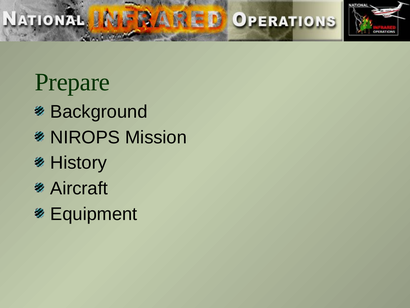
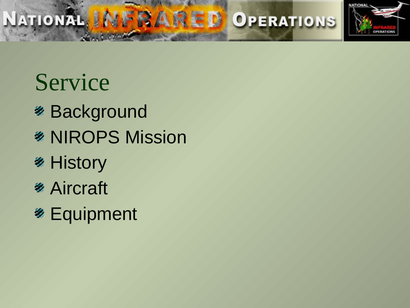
Prepare: Prepare -> Service
